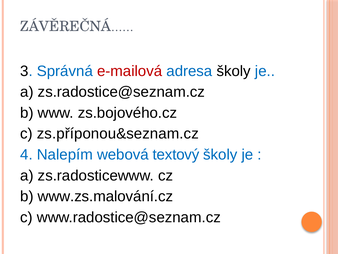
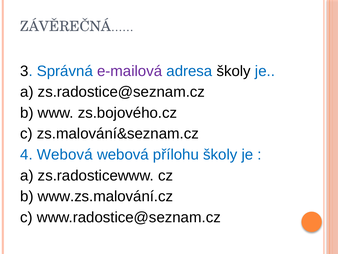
e-mailová colour: red -> purple
zs.příponou&seznam.cz: zs.příponou&seznam.cz -> zs.malování&seznam.cz
4 Nalepím: Nalepím -> Webová
textový: textový -> přílohu
